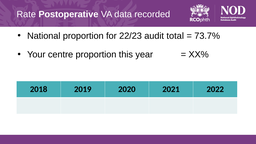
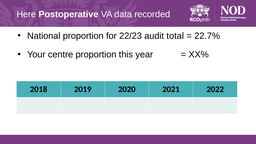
Rate: Rate -> Here
73.7%: 73.7% -> 22.7%
